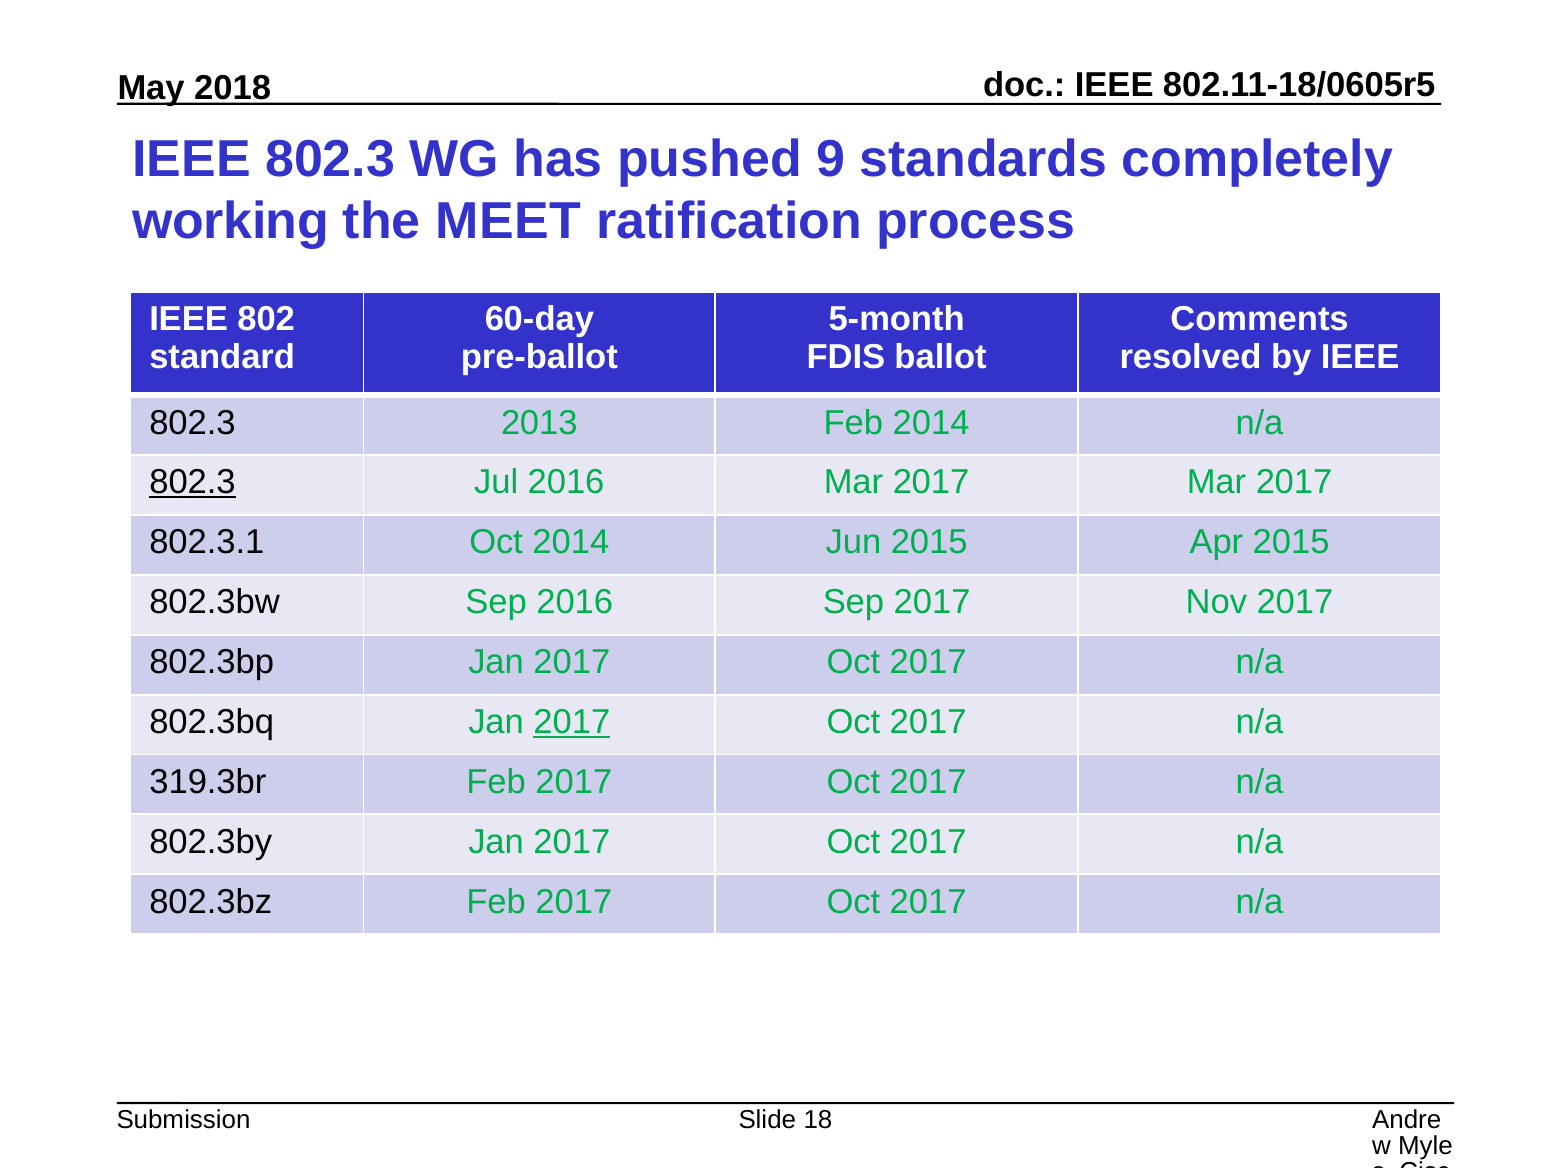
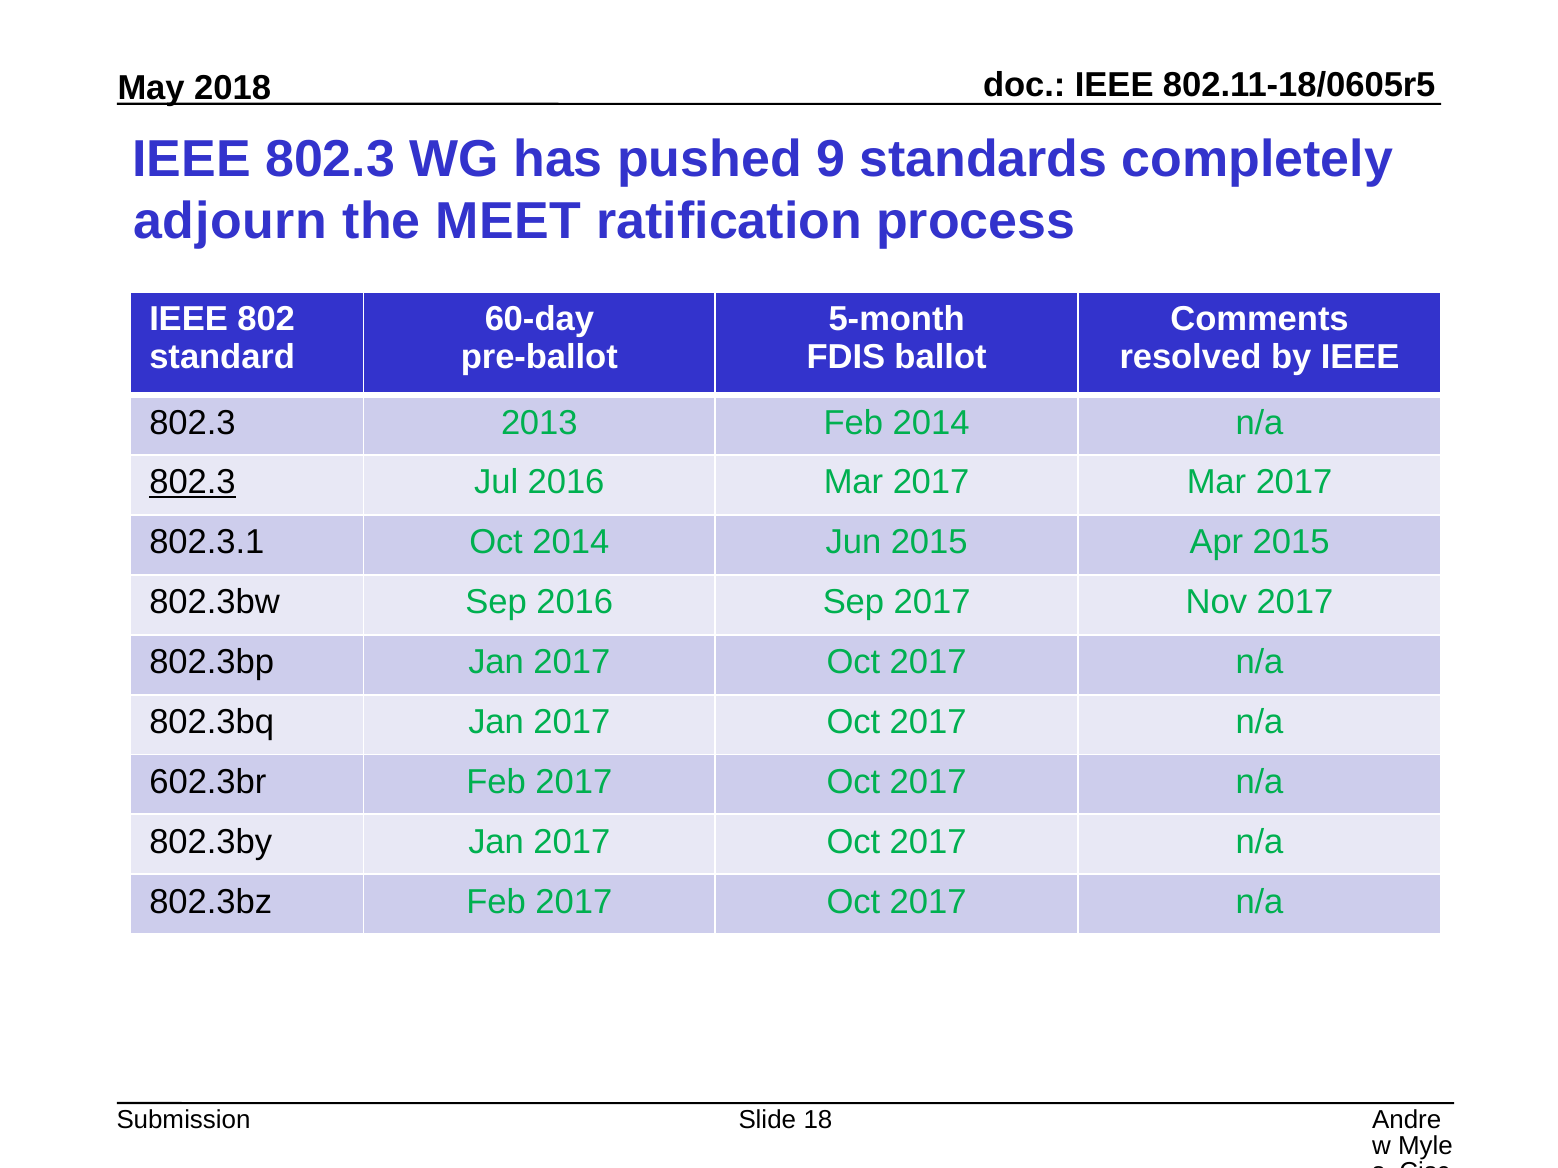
working: working -> adjourn
2017 at (572, 722) underline: present -> none
319.3br: 319.3br -> 602.3br
